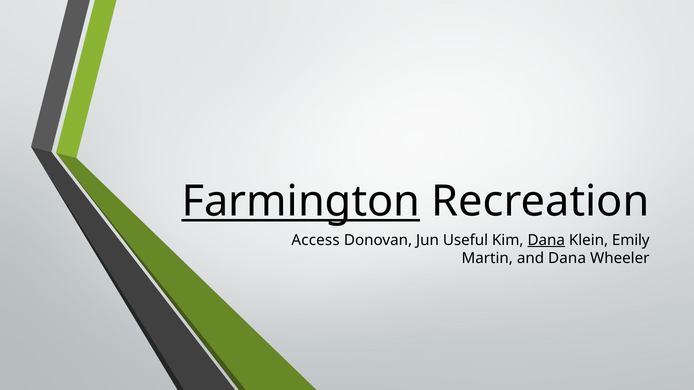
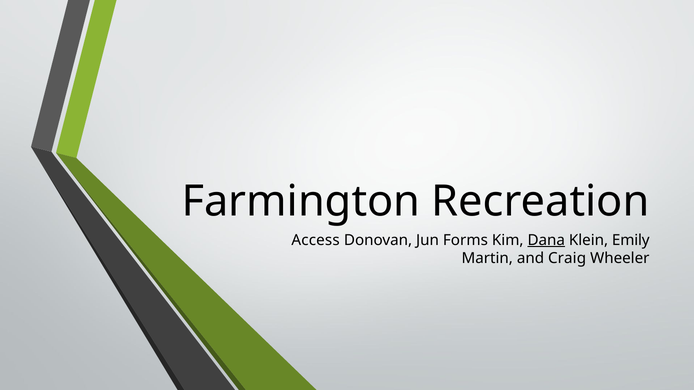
Farmington underline: present -> none
Useful: Useful -> Forms
and Dana: Dana -> Craig
